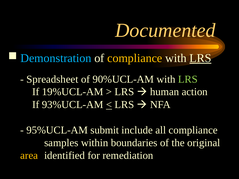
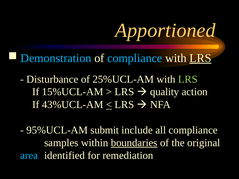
Documented: Documented -> Apportioned
compliance at (135, 58) colour: yellow -> light blue
Spreadsheet: Spreadsheet -> Disturbance
90%UCL-AM: 90%UCL-AM -> 25%UCL-AM
19%UCL-AM: 19%UCL-AM -> 15%UCL-AM
human: human -> quality
93%UCL-AM: 93%UCL-AM -> 43%UCL-AM
boundaries underline: none -> present
area colour: yellow -> light blue
